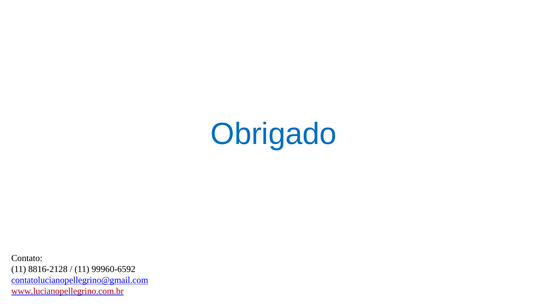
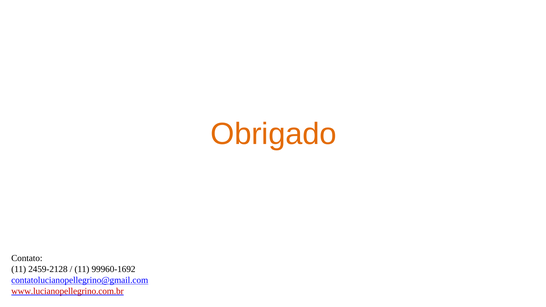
Obrigado colour: blue -> orange
8816-2128: 8816-2128 -> 2459-2128
99960-6592: 99960-6592 -> 99960-1692
